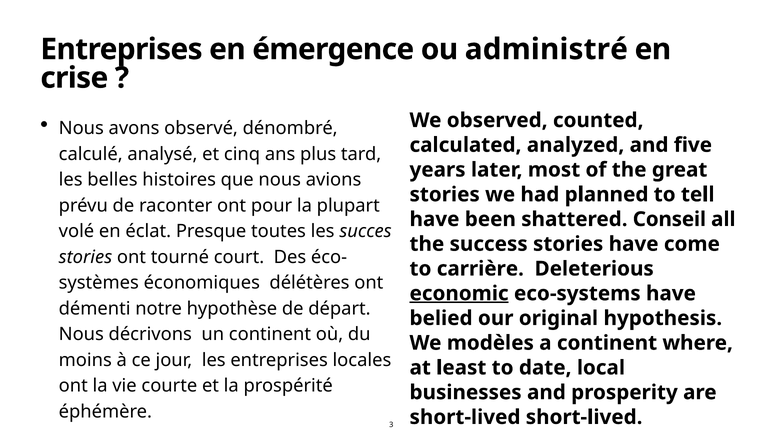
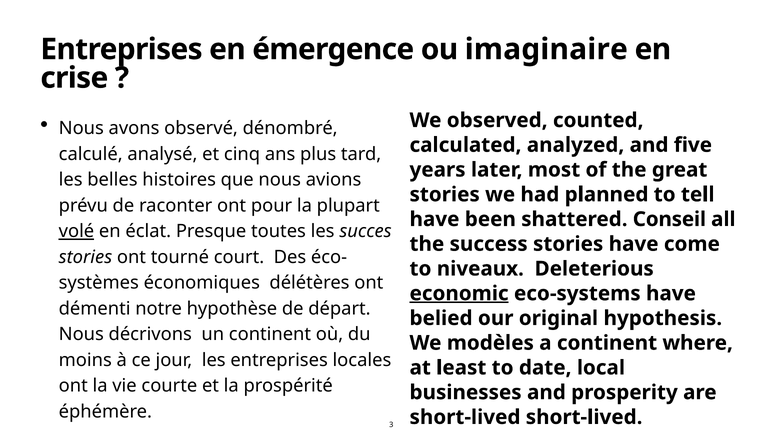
administré: administré -> imaginaire
volé underline: none -> present
carrière: carrière -> niveaux
